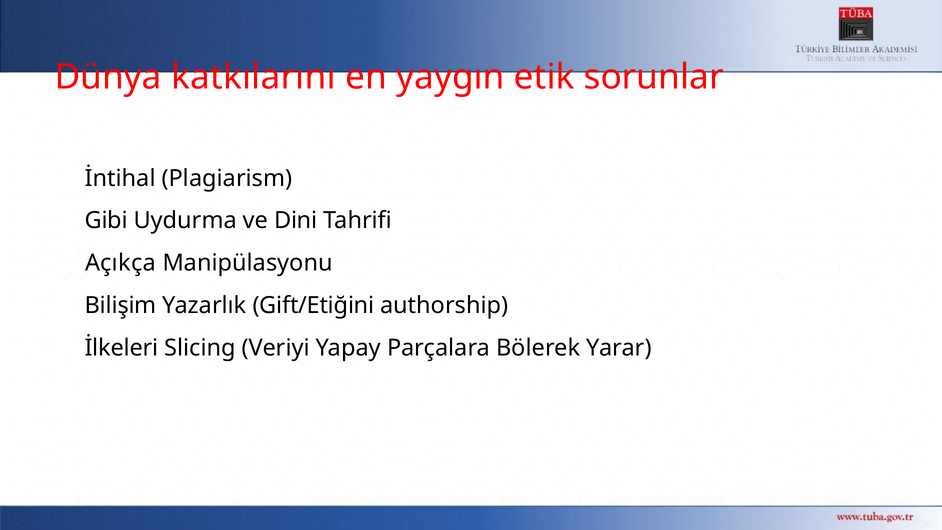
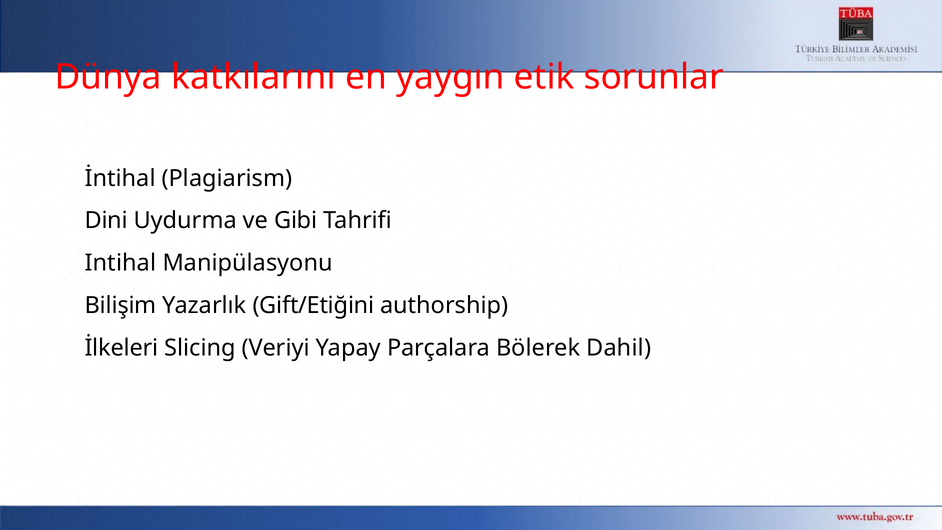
Gibi: Gibi -> Dini
Dini: Dini -> Gibi
Açıkça: Açıkça -> Intihal
Yarar: Yarar -> Dahil
